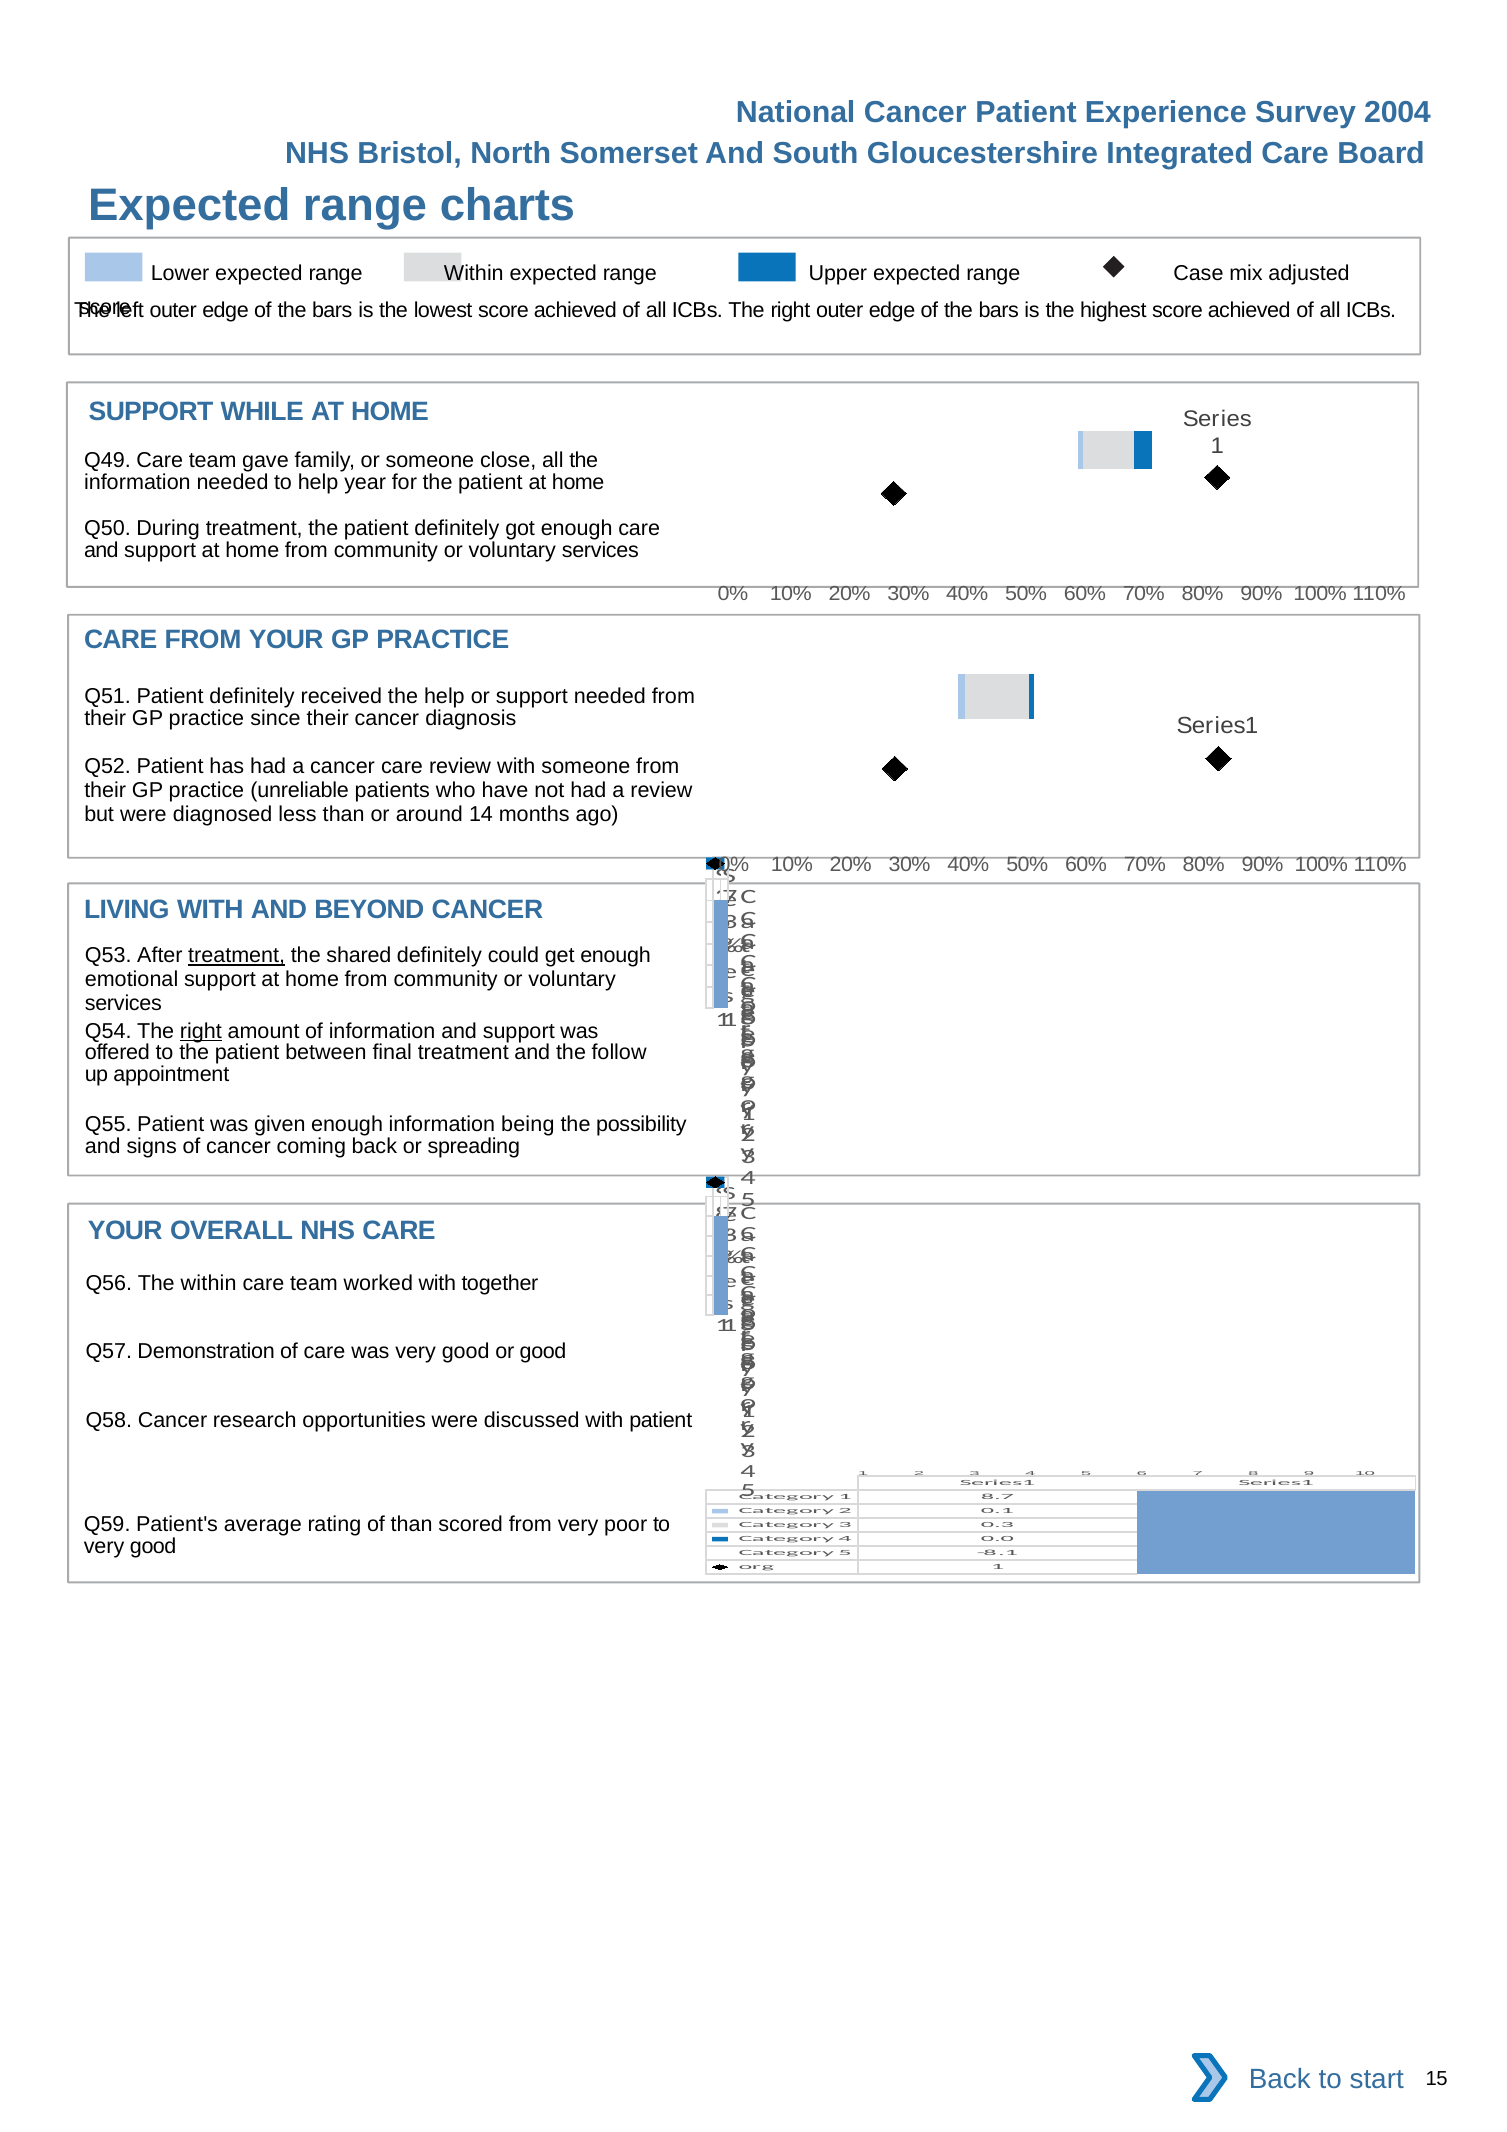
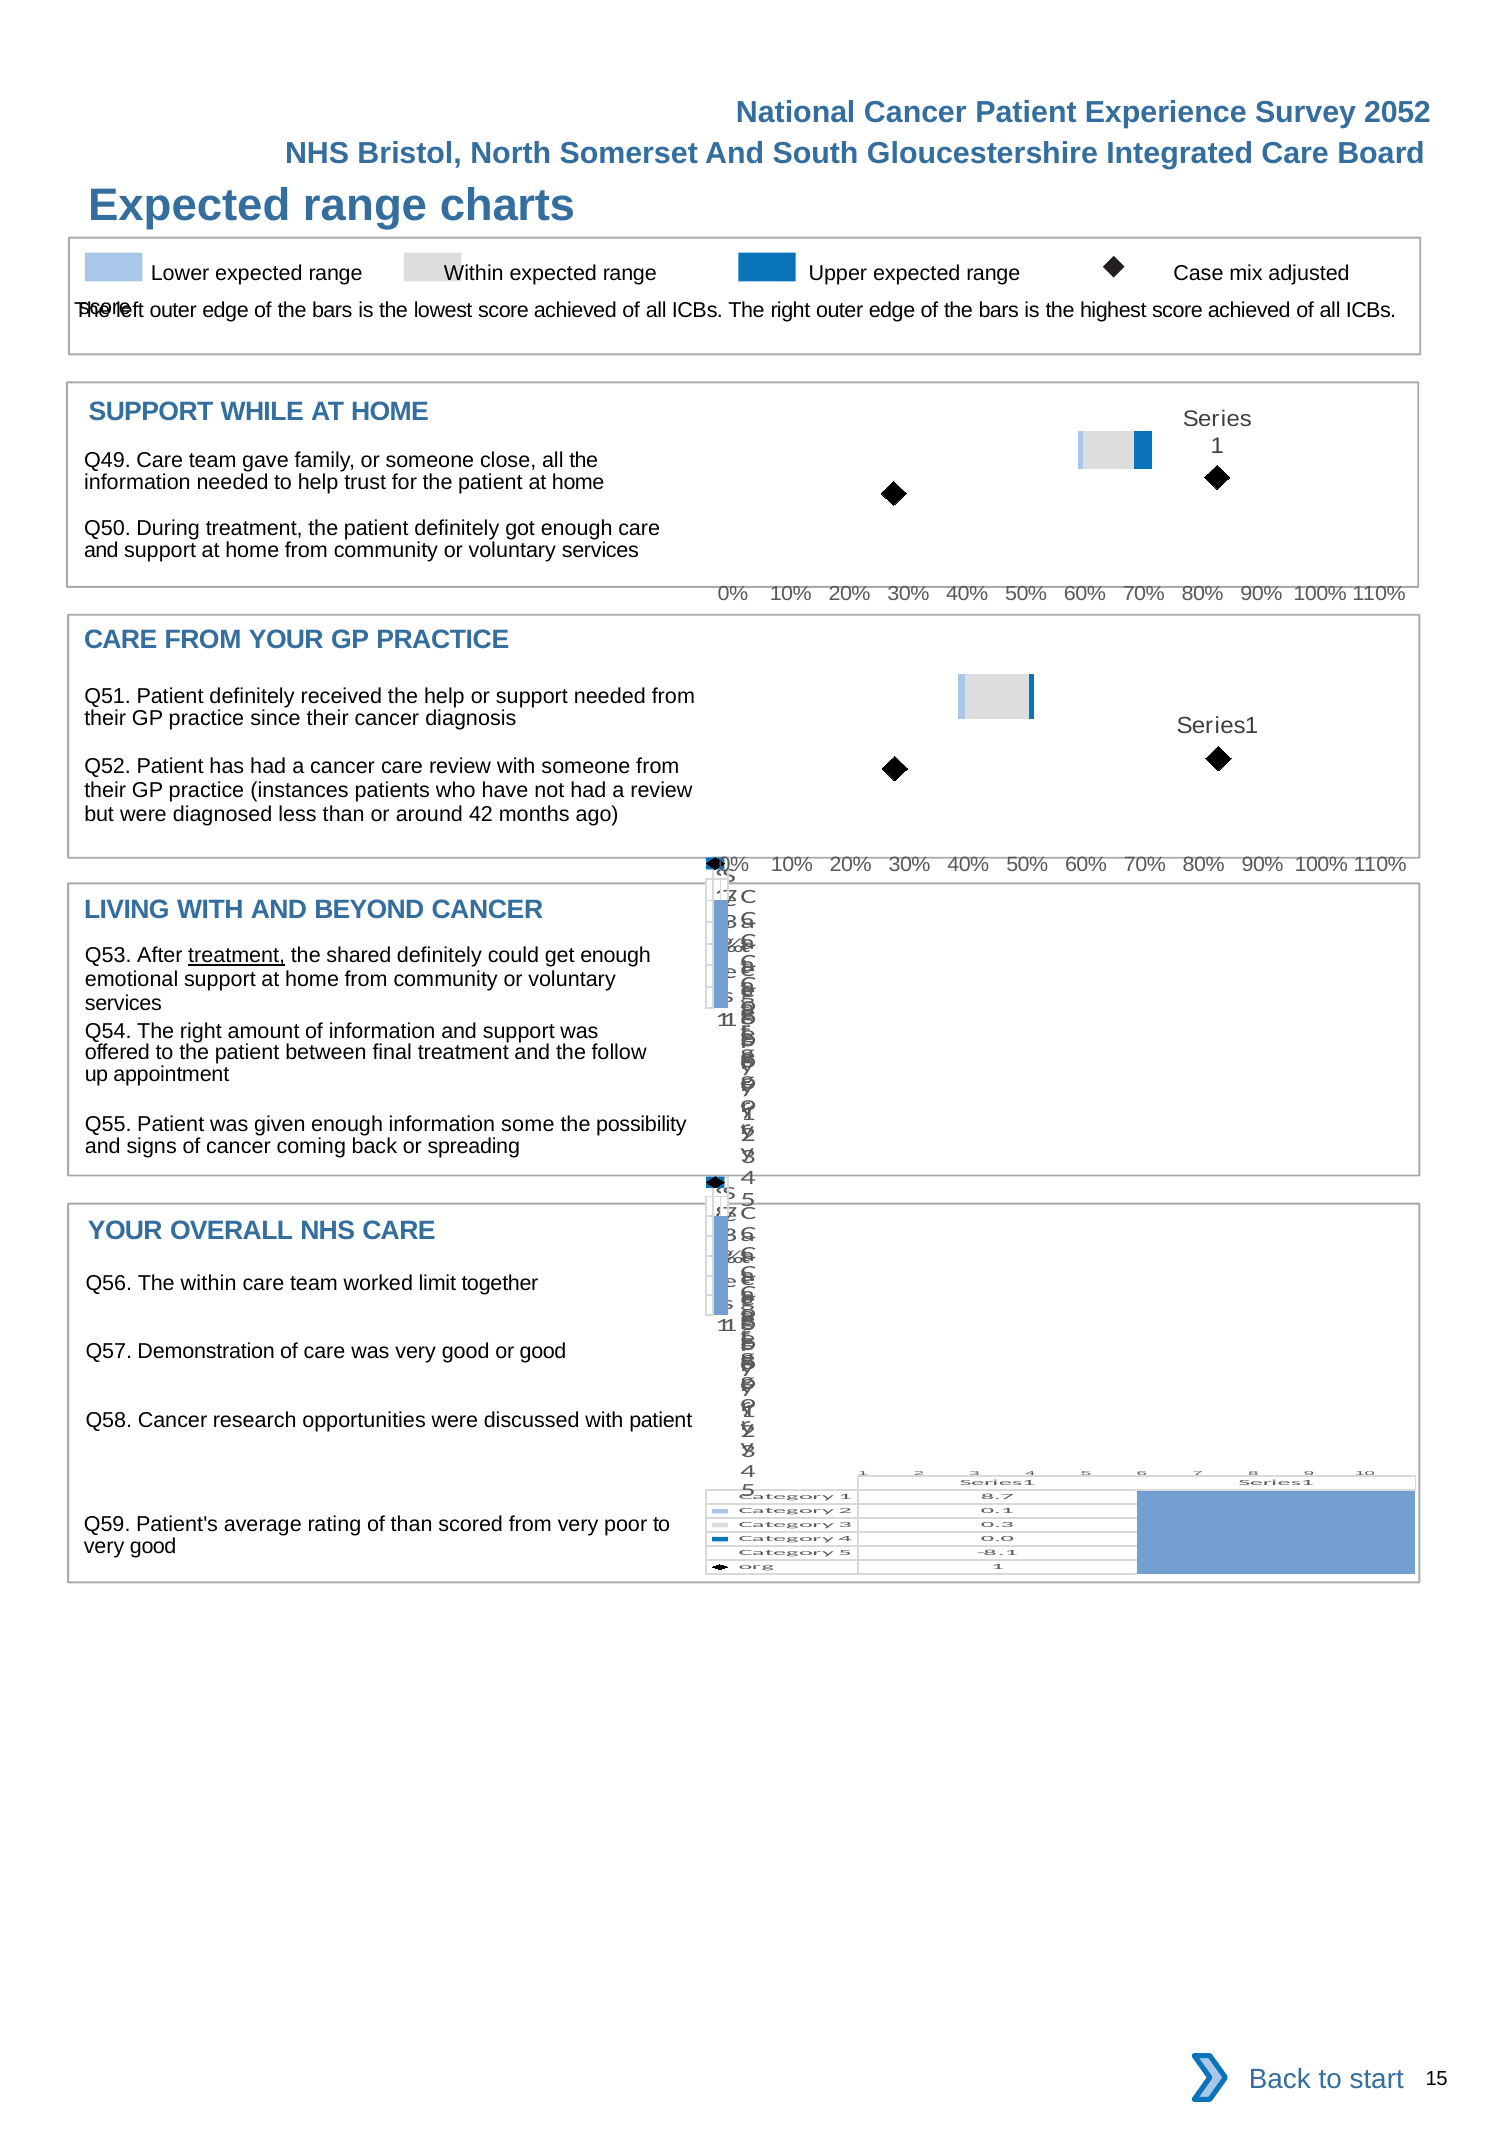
2004: 2004 -> 2052
year: year -> trust
unreliable: unreliable -> instances
14: 14 -> 42
right at (201, 1031) underline: present -> none
being: being -> some
worked with: with -> limit
